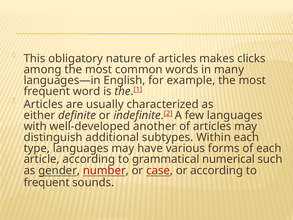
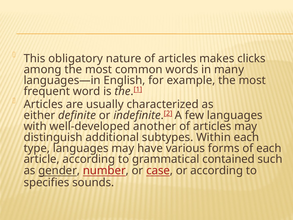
numerical: numerical -> contained
frequent at (47, 182): frequent -> specifies
